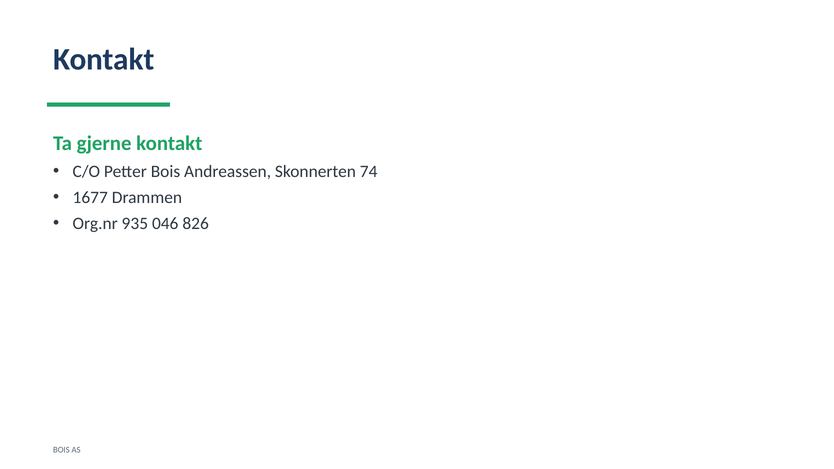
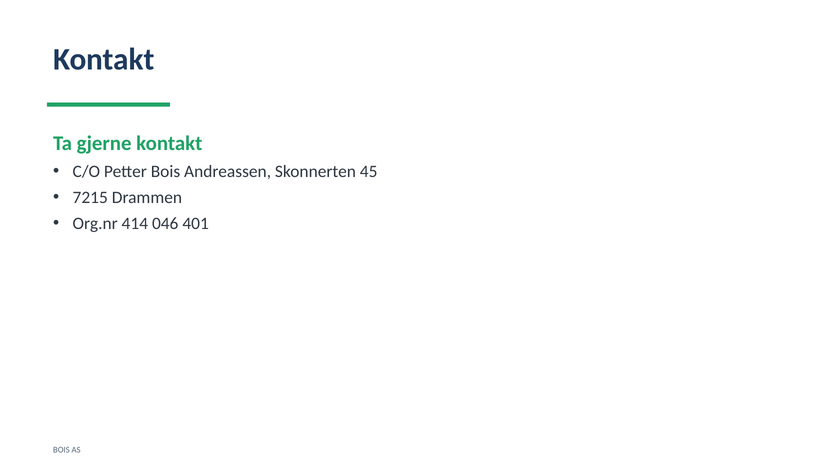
74: 74 -> 45
1677: 1677 -> 7215
935: 935 -> 414
826: 826 -> 401
